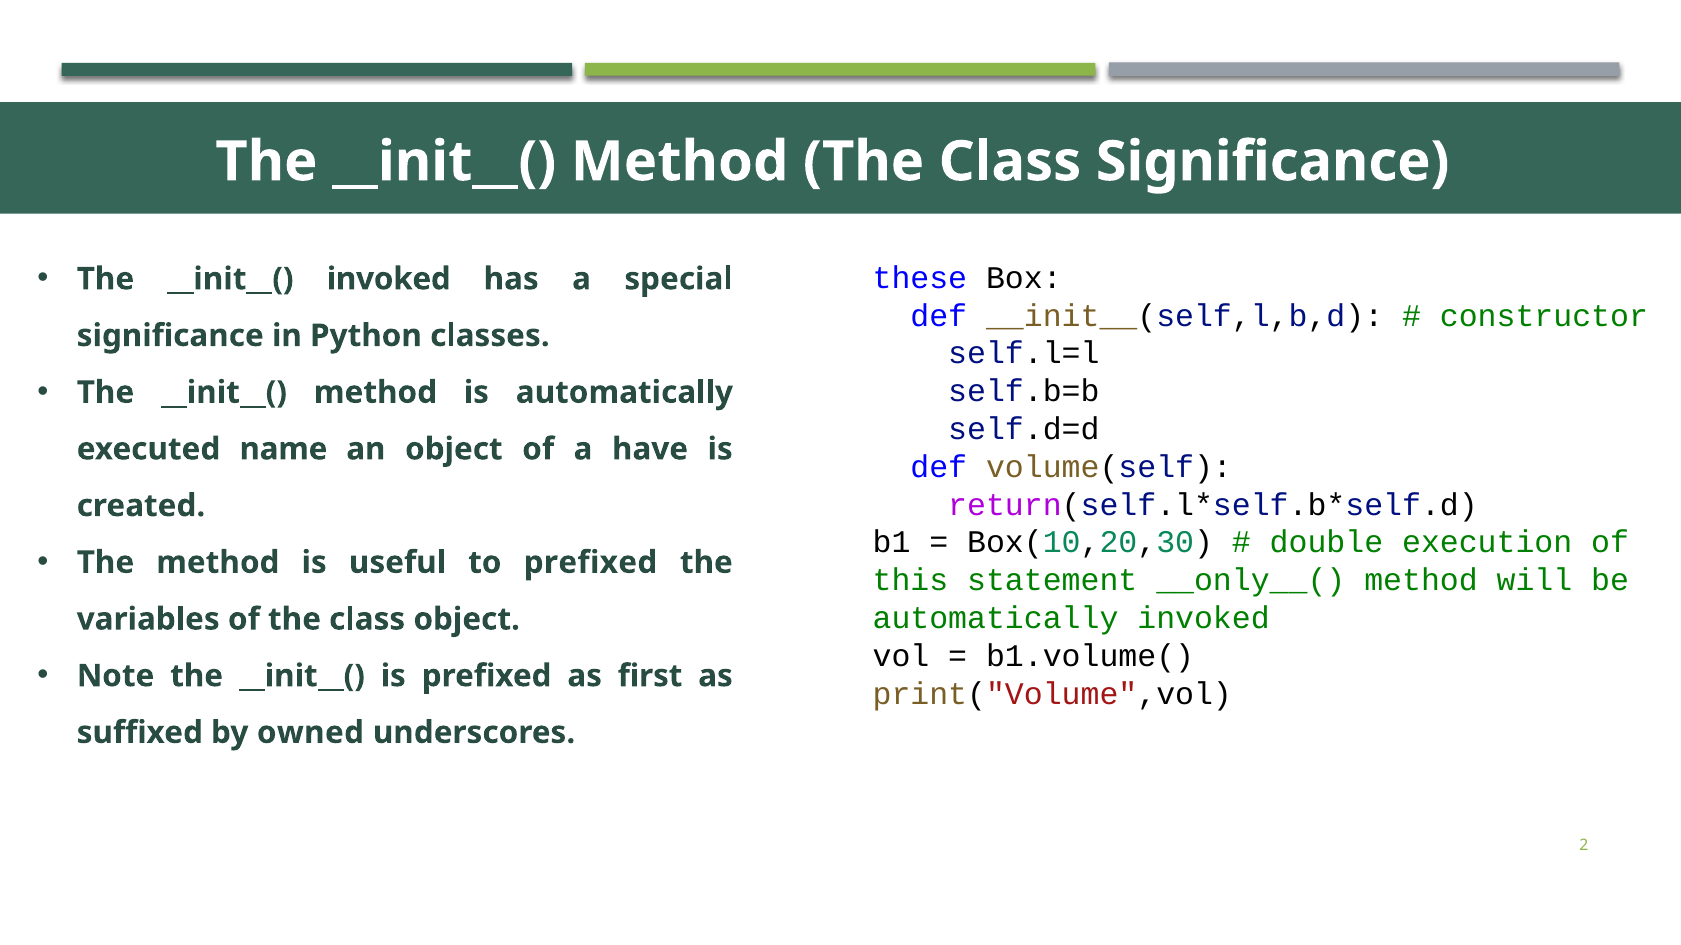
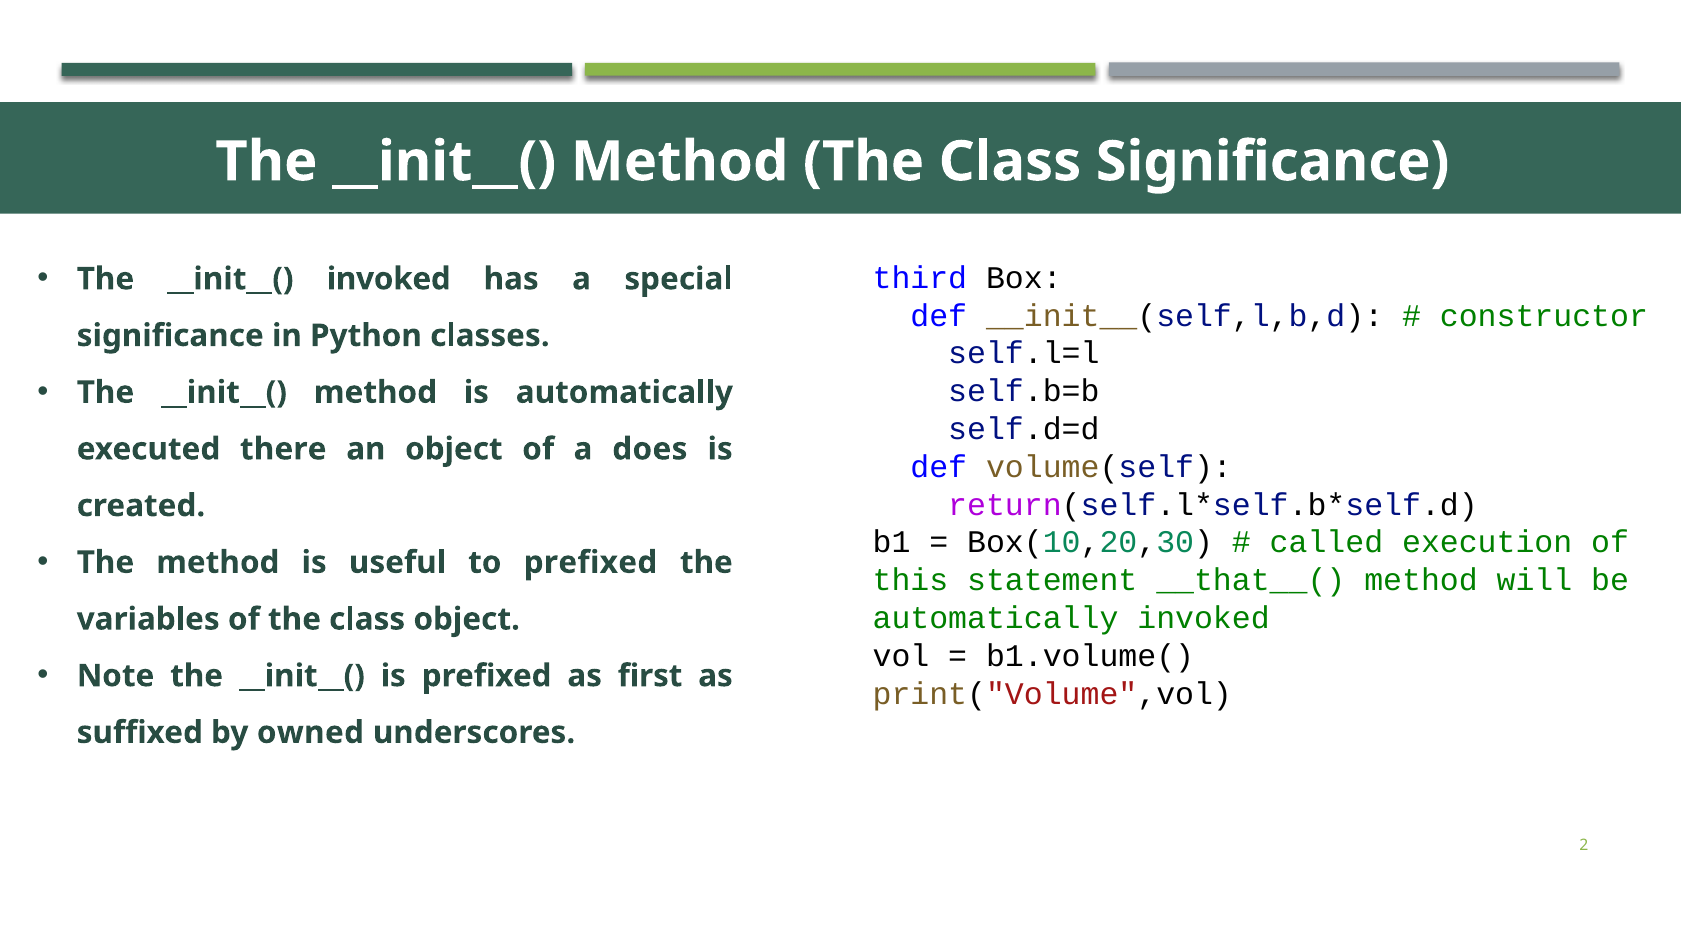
these: these -> third
name: name -> there
have: have -> does
double: double -> called
__only__(: __only__( -> __that__(
